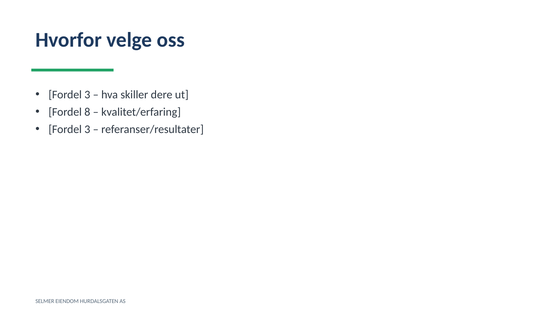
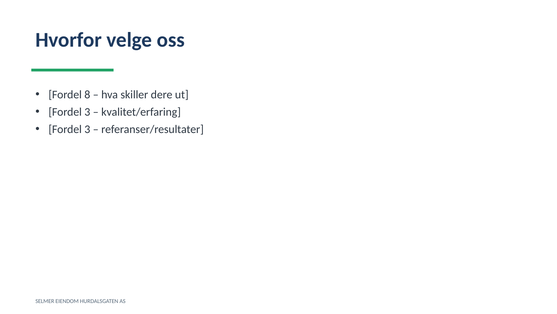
3 at (87, 94): 3 -> 8
8 at (87, 112): 8 -> 3
